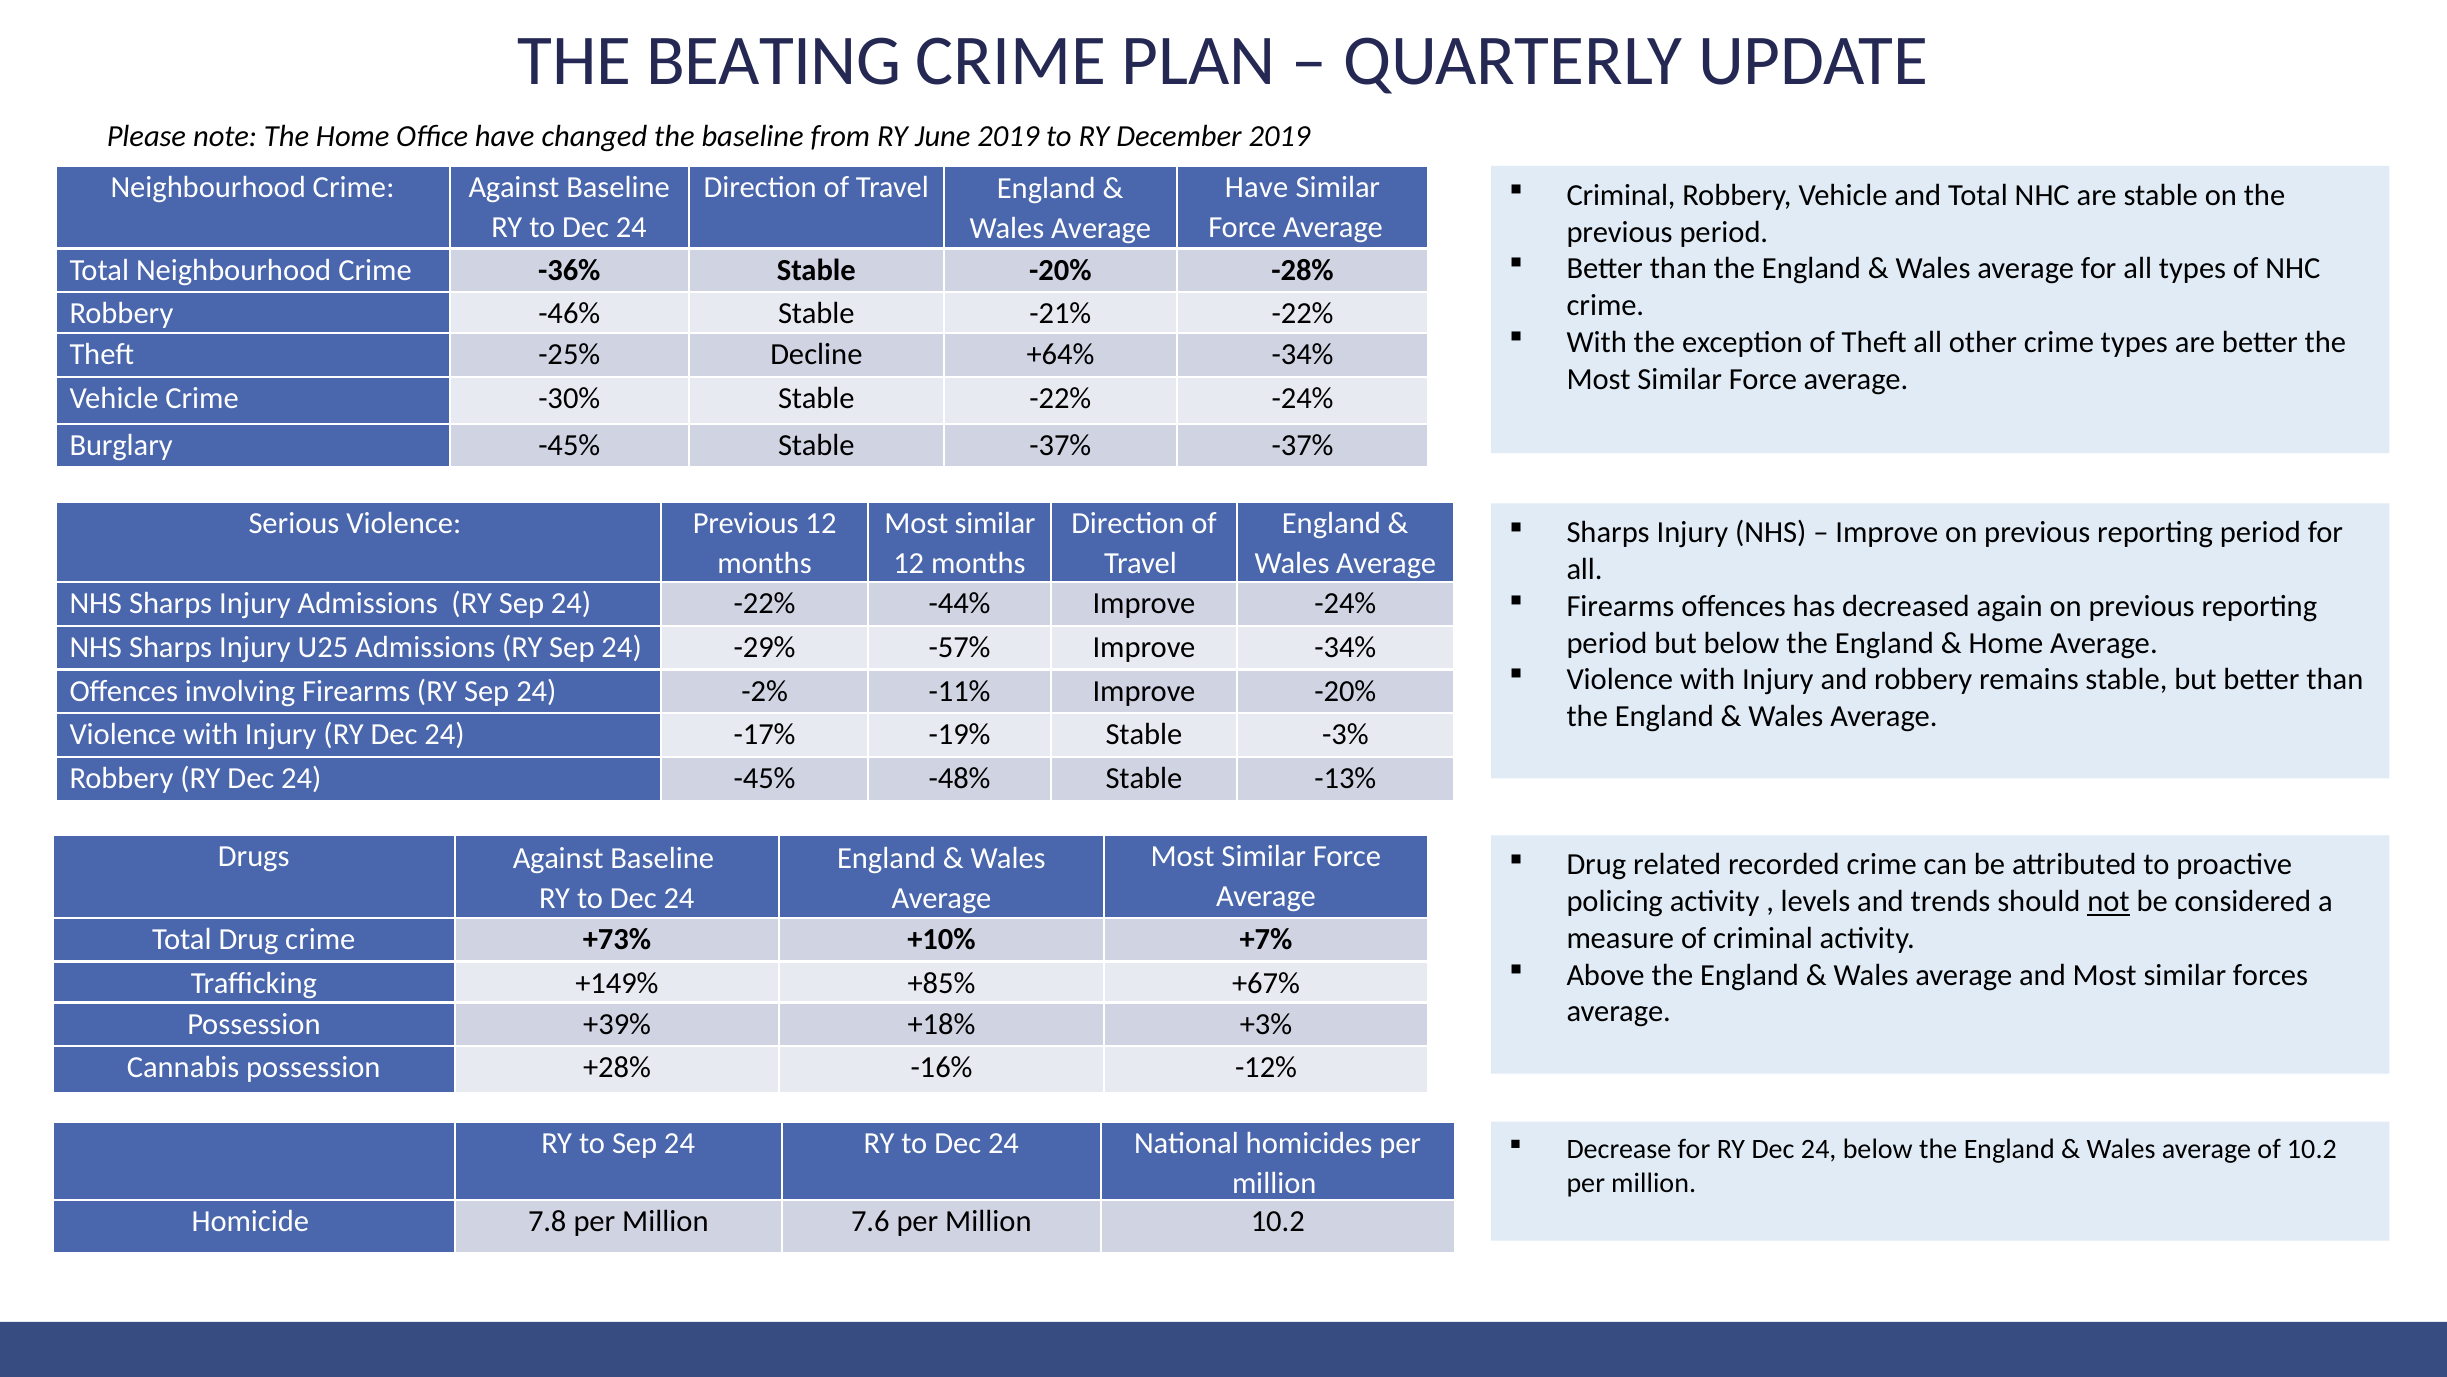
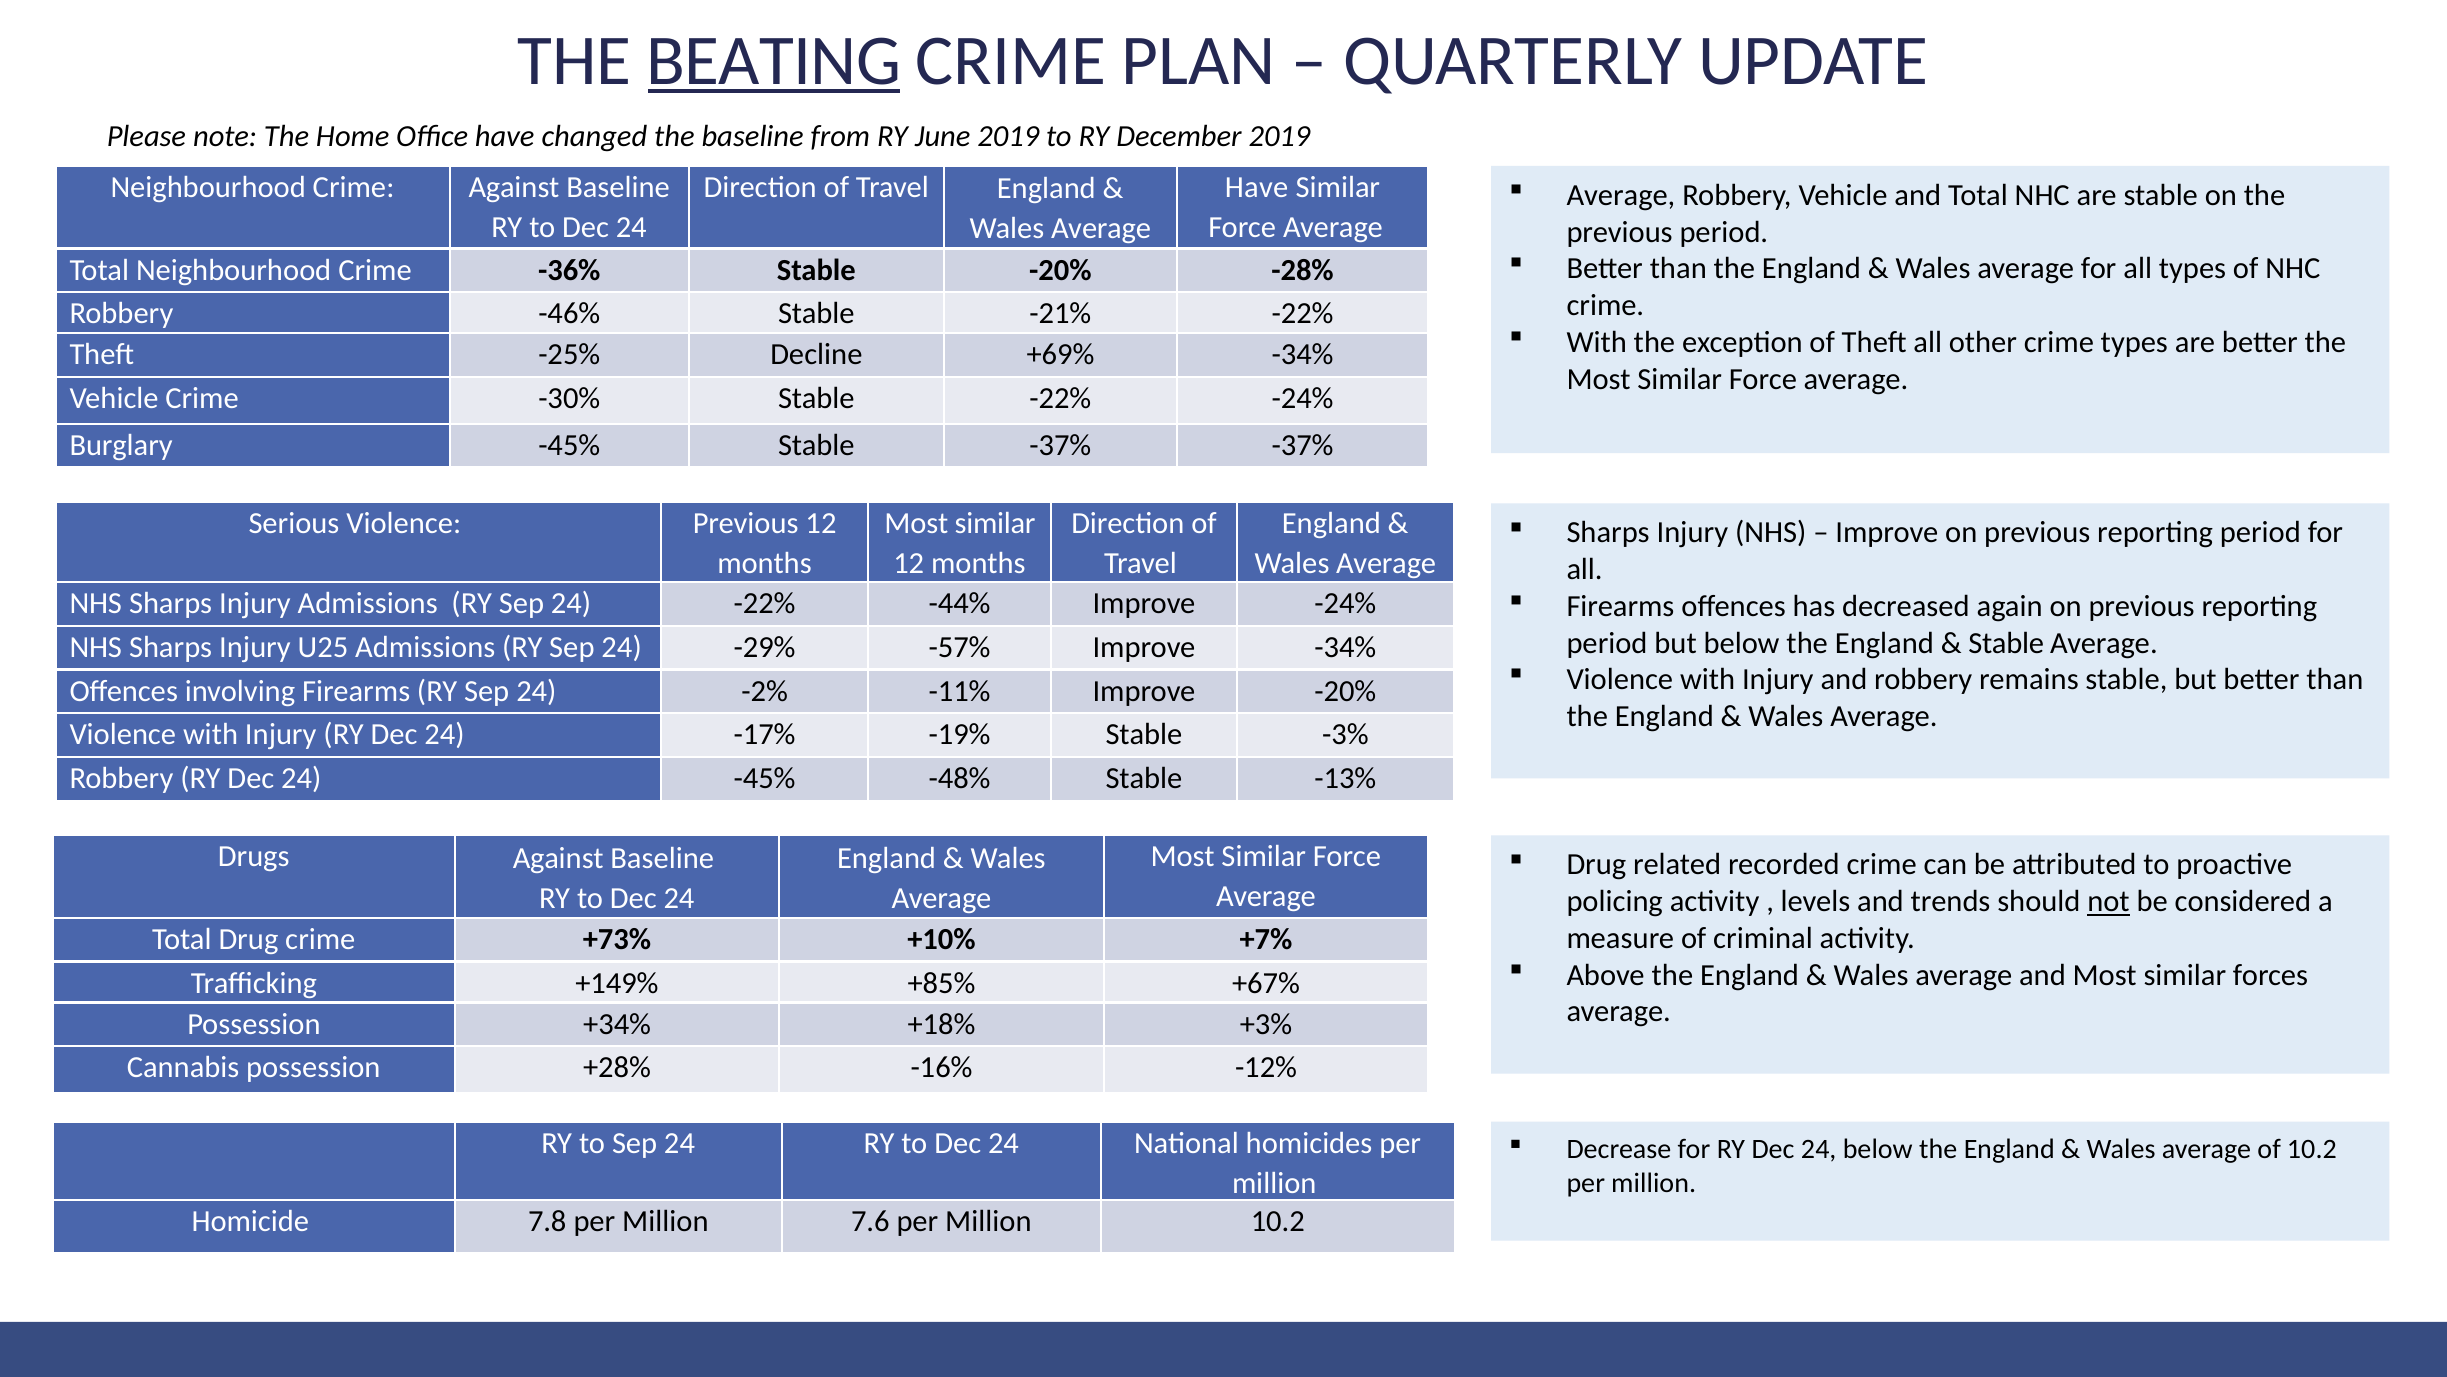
BEATING underline: none -> present
Criminal at (1621, 195): Criminal -> Average
+64%: +64% -> +69%
Home at (2006, 643): Home -> Stable
+39%: +39% -> +34%
